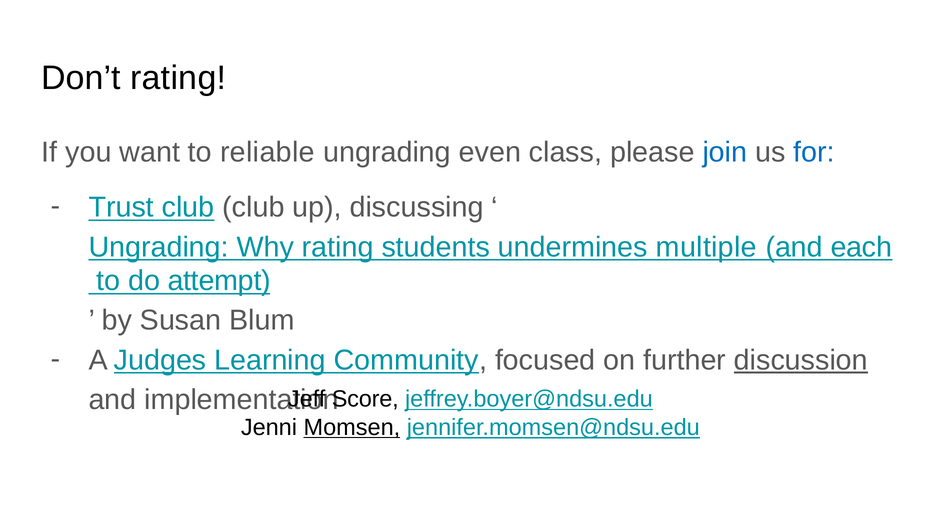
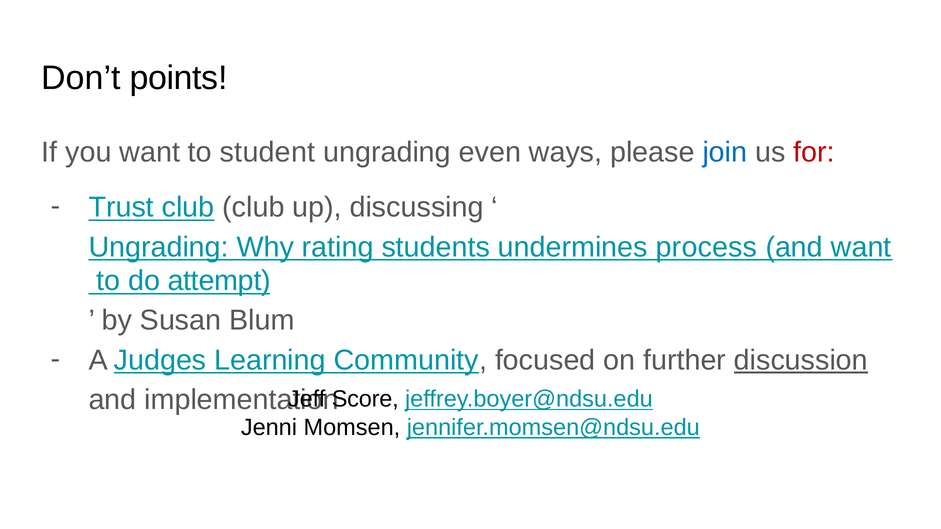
Don’t rating: rating -> points
reliable: reliable -> student
class: class -> ways
for colour: blue -> red
multiple: multiple -> process
and each: each -> want
Momsen underline: present -> none
